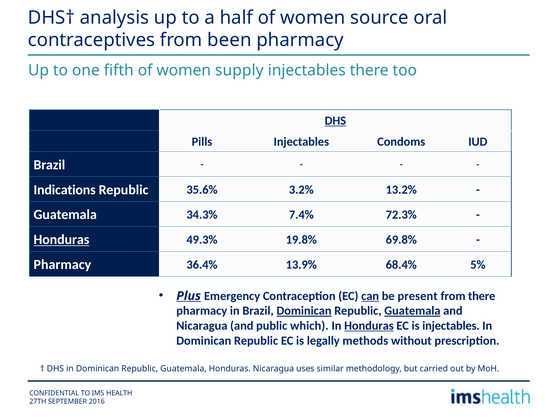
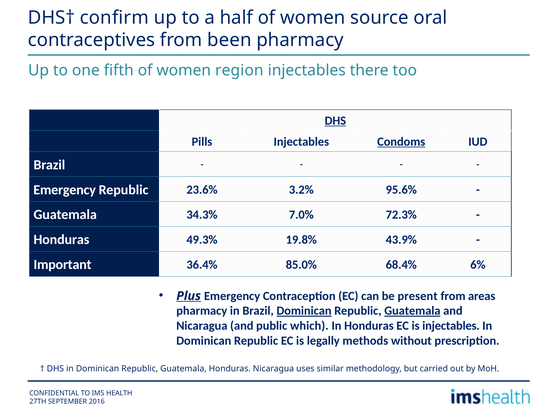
analysis: analysis -> confirm
supply: supply -> region
Condoms underline: none -> present
Indications at (65, 190): Indications -> Emergency
35.6%: 35.6% -> 23.6%
13.2%: 13.2% -> 95.6%
7.4%: 7.4% -> 7.0%
Honduras at (61, 239) underline: present -> none
69.8%: 69.8% -> 43.9%
Pharmacy at (62, 264): Pharmacy -> Important
13.9%: 13.9% -> 85.0%
5%: 5% -> 6%
can underline: present -> none
from there: there -> areas
Honduras at (369, 325) underline: present -> none
